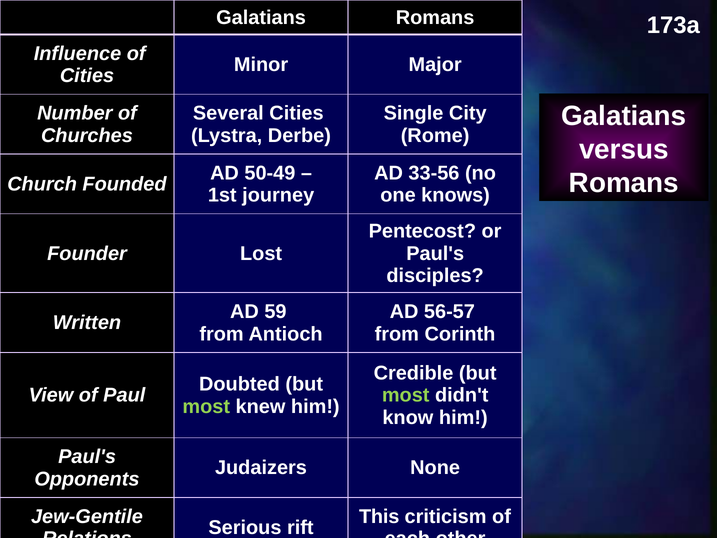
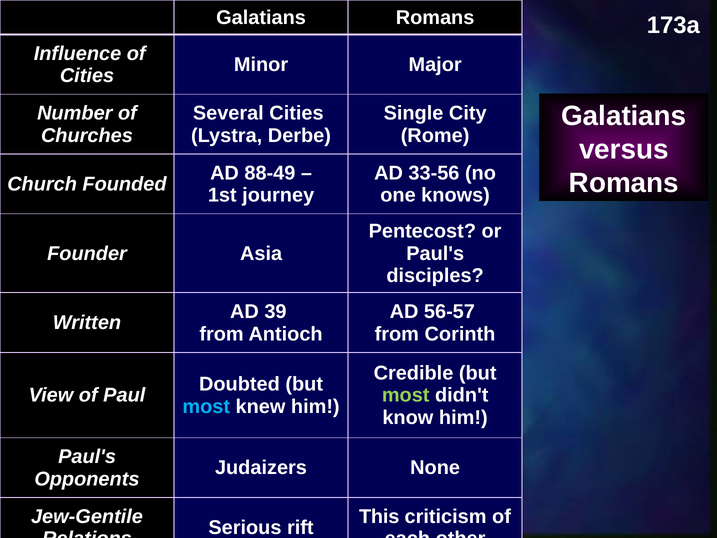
50-49: 50-49 -> 88-49
Lost: Lost -> Asia
59: 59 -> 39
most at (206, 406) colour: light green -> light blue
